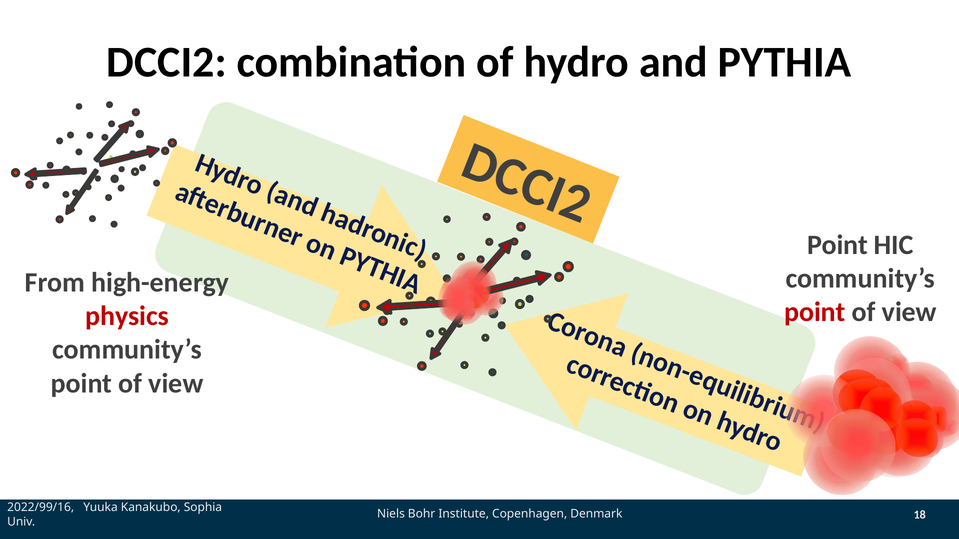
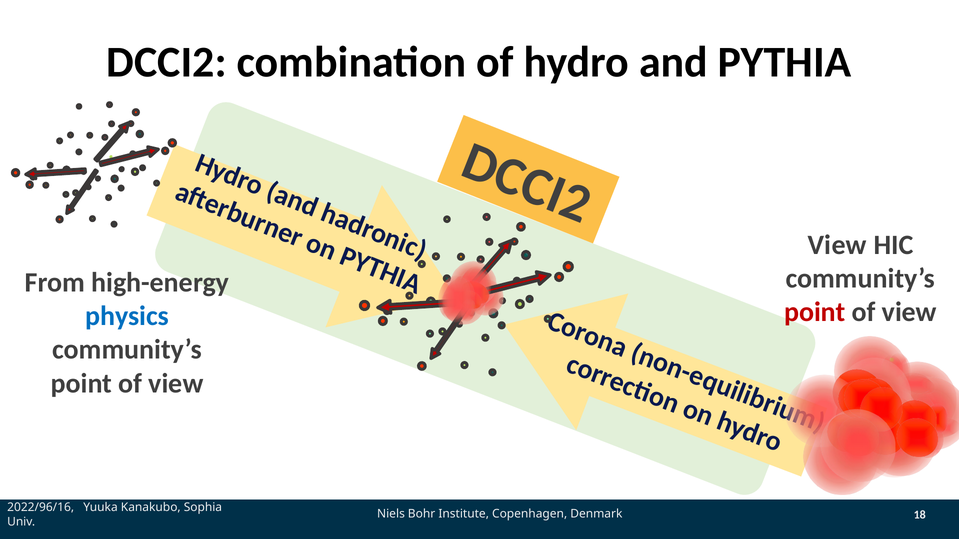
Point at (838, 245): Point -> View
physics colour: red -> blue
2022/99/16: 2022/99/16 -> 2022/96/16
